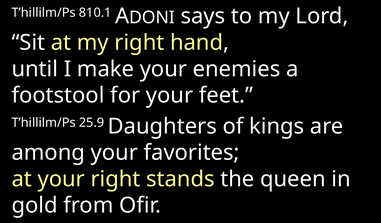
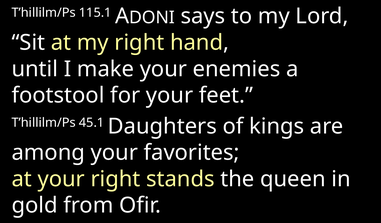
810.1: 810.1 -> 115.1
25.9: 25.9 -> 45.1
